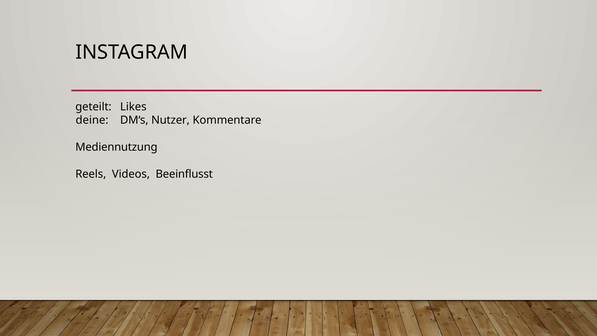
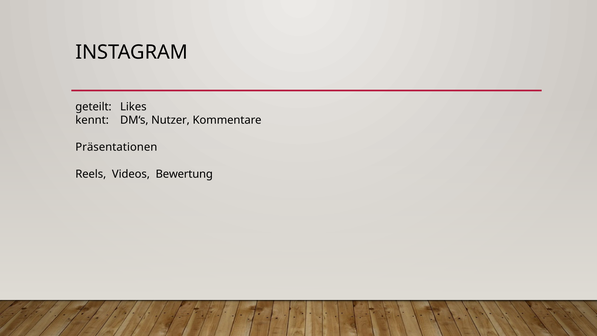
deine: deine -> kennt
Mediennutzung: Mediennutzung -> Präsentationen
Beeinflusst: Beeinflusst -> Bewertung
